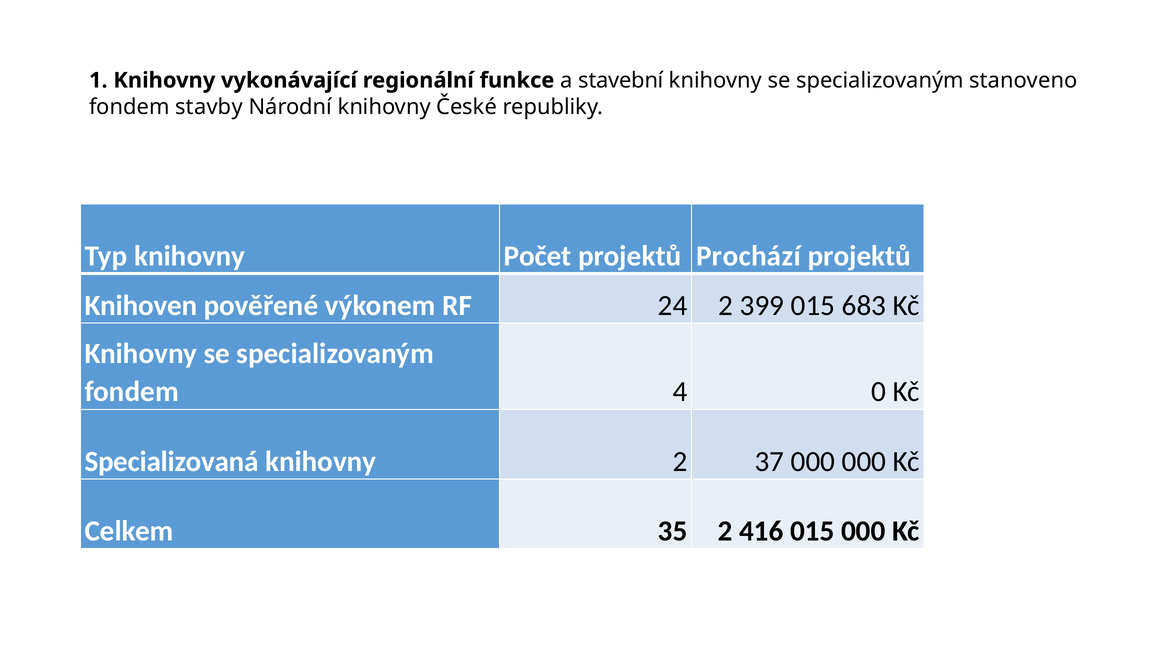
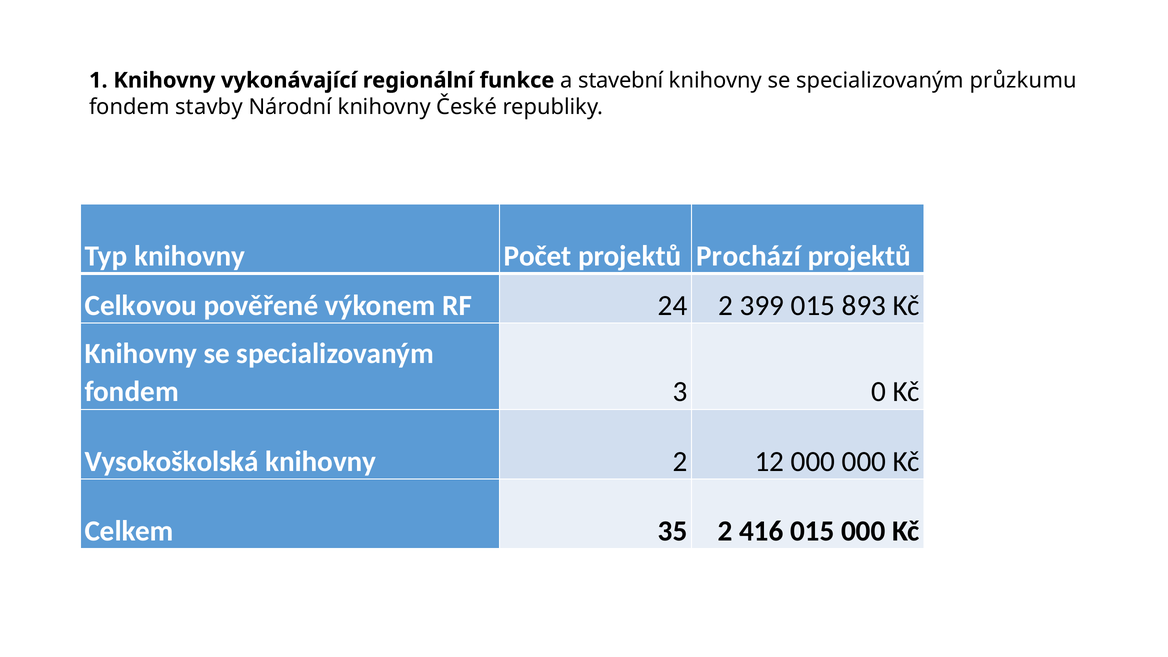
stanoveno: stanoveno -> průzkumu
Knihoven: Knihoven -> Celkovou
683: 683 -> 893
4: 4 -> 3
Specializovaná: Specializovaná -> Vysokoškolská
37: 37 -> 12
